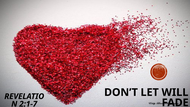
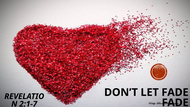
LET WILL: WILL -> FADE
